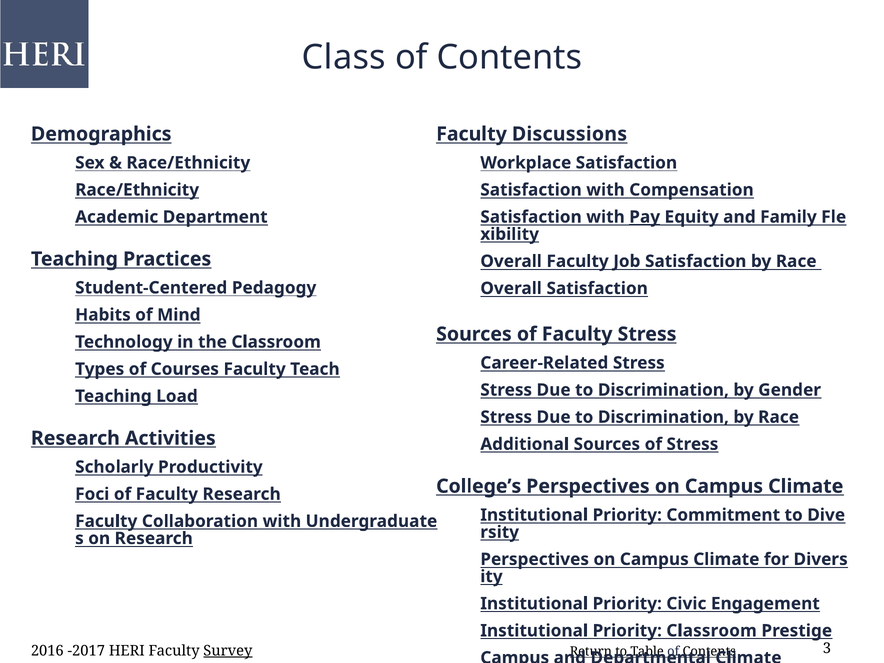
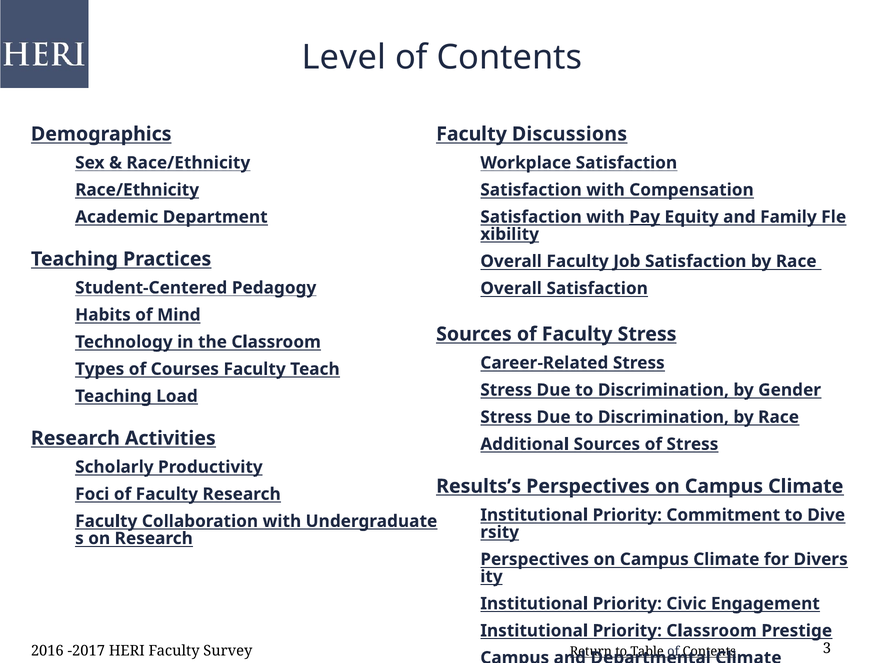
Class: Class -> Level
College’s: College’s -> Results’s
Survey underline: present -> none
